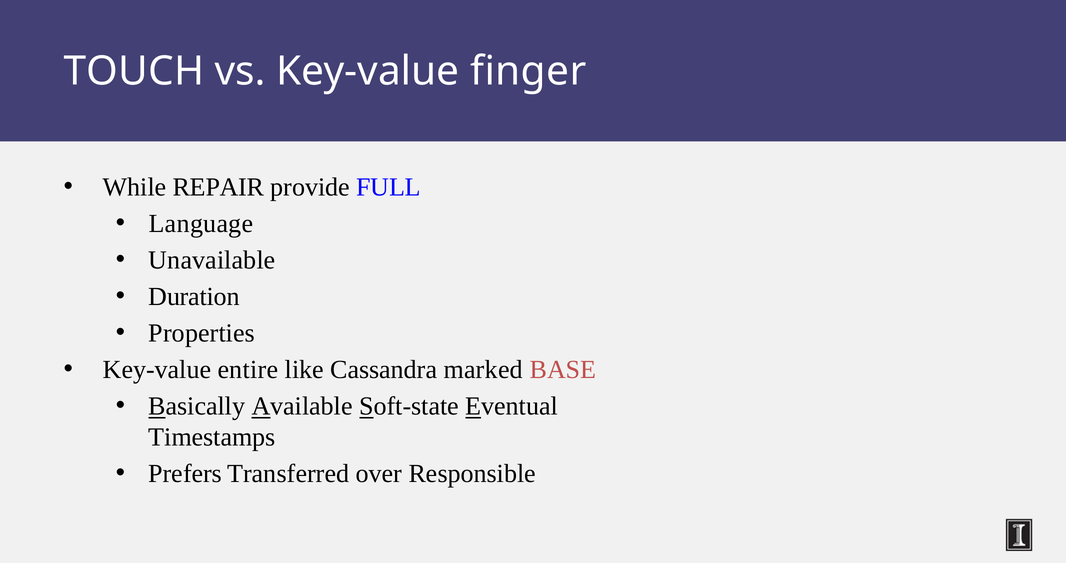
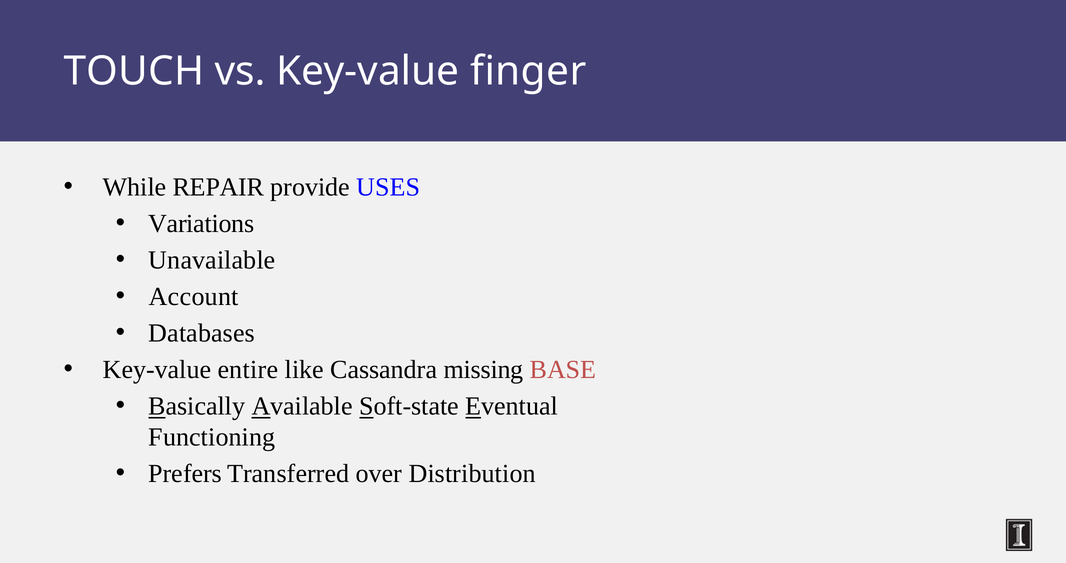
FULL: FULL -> USES
Language: Language -> Variations
Duration: Duration -> Account
Properties: Properties -> Databases
marked: marked -> missing
Timestamps: Timestamps -> Functioning
Responsible: Responsible -> Distribution
